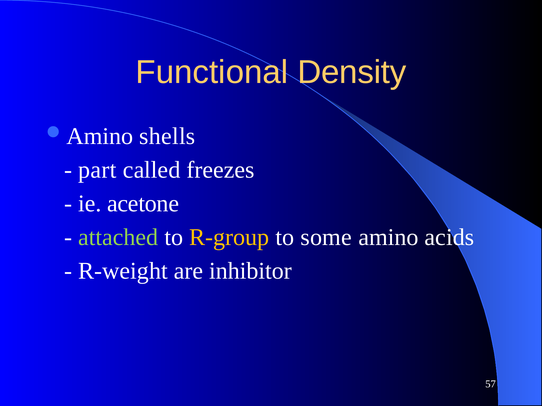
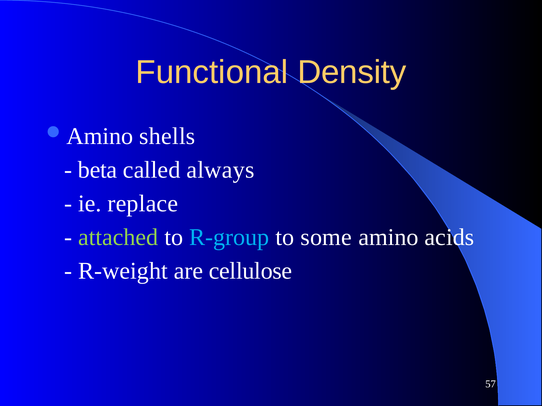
part: part -> beta
freezes: freezes -> always
acetone: acetone -> replace
R-group colour: yellow -> light blue
inhibitor: inhibitor -> cellulose
